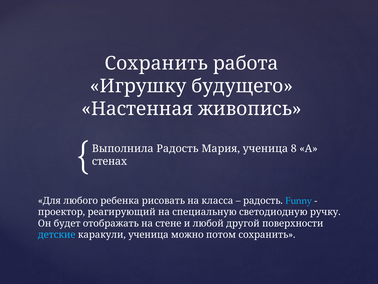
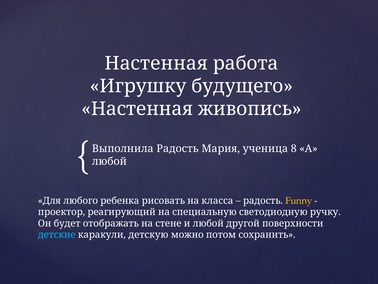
Сохранить at (156, 63): Сохранить -> Настенная
стенах at (110, 161): стенах -> любой
Funny colour: light blue -> yellow
каракули ученица: ученица -> детскую
